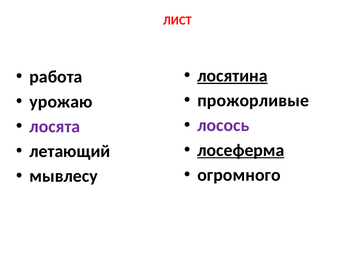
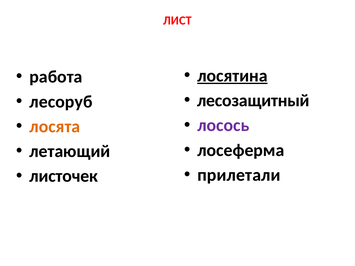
прожорливые: прожорливые -> лесозащитный
урожаю: урожаю -> лесоруб
лосята colour: purple -> orange
лосеферма underline: present -> none
огромного: огромного -> прилетали
мывлесу: мывлесу -> листочек
